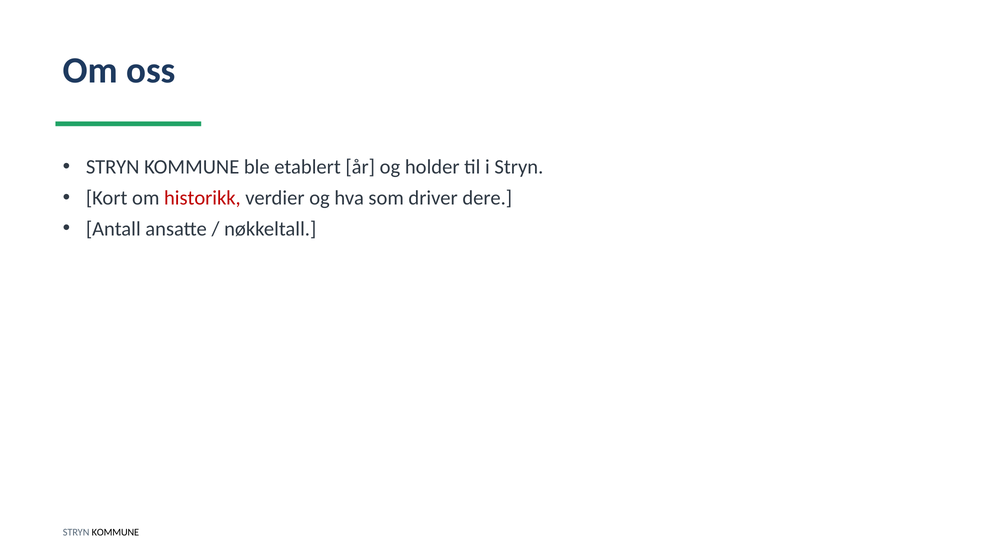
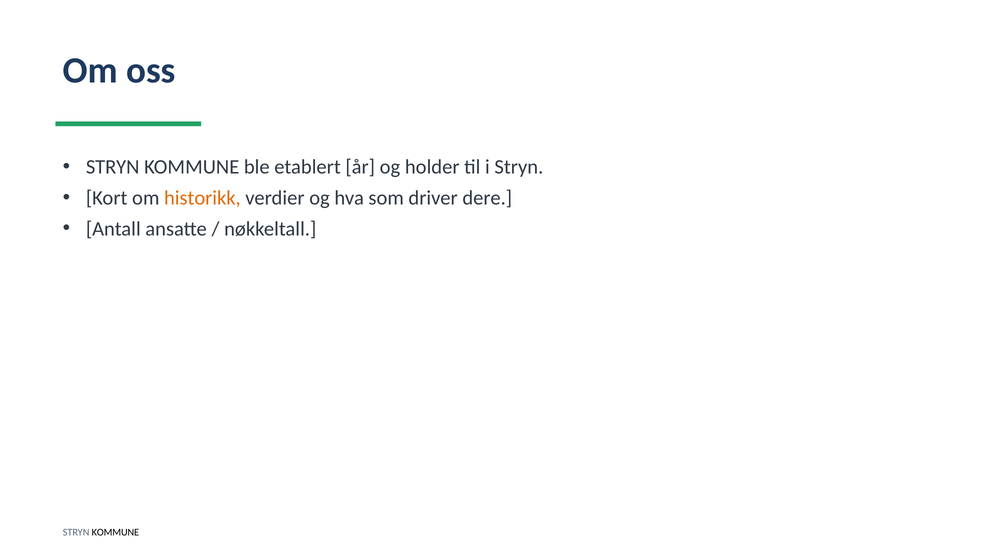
historikk colour: red -> orange
